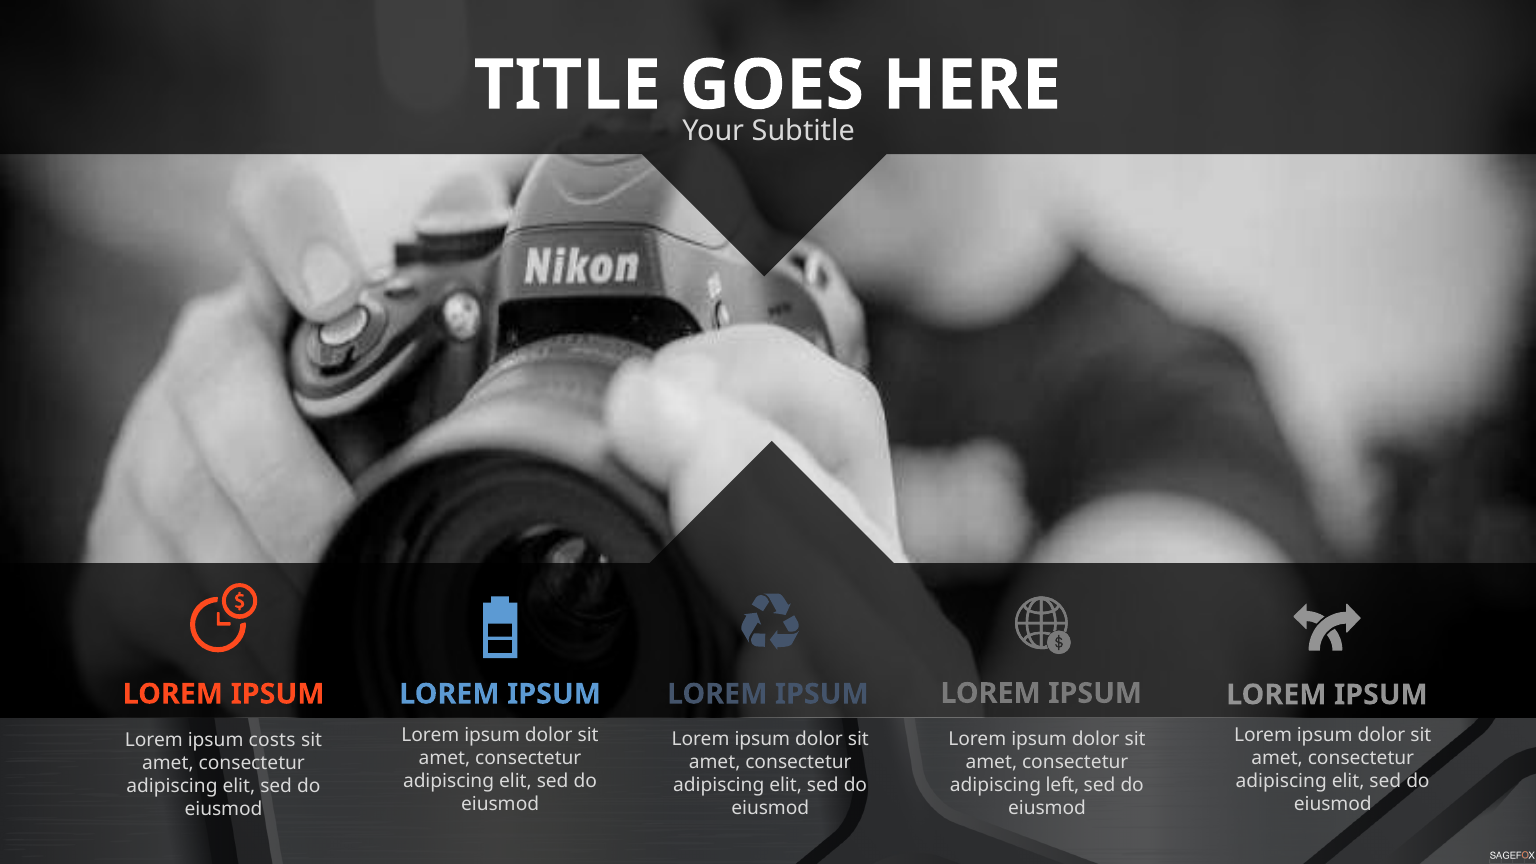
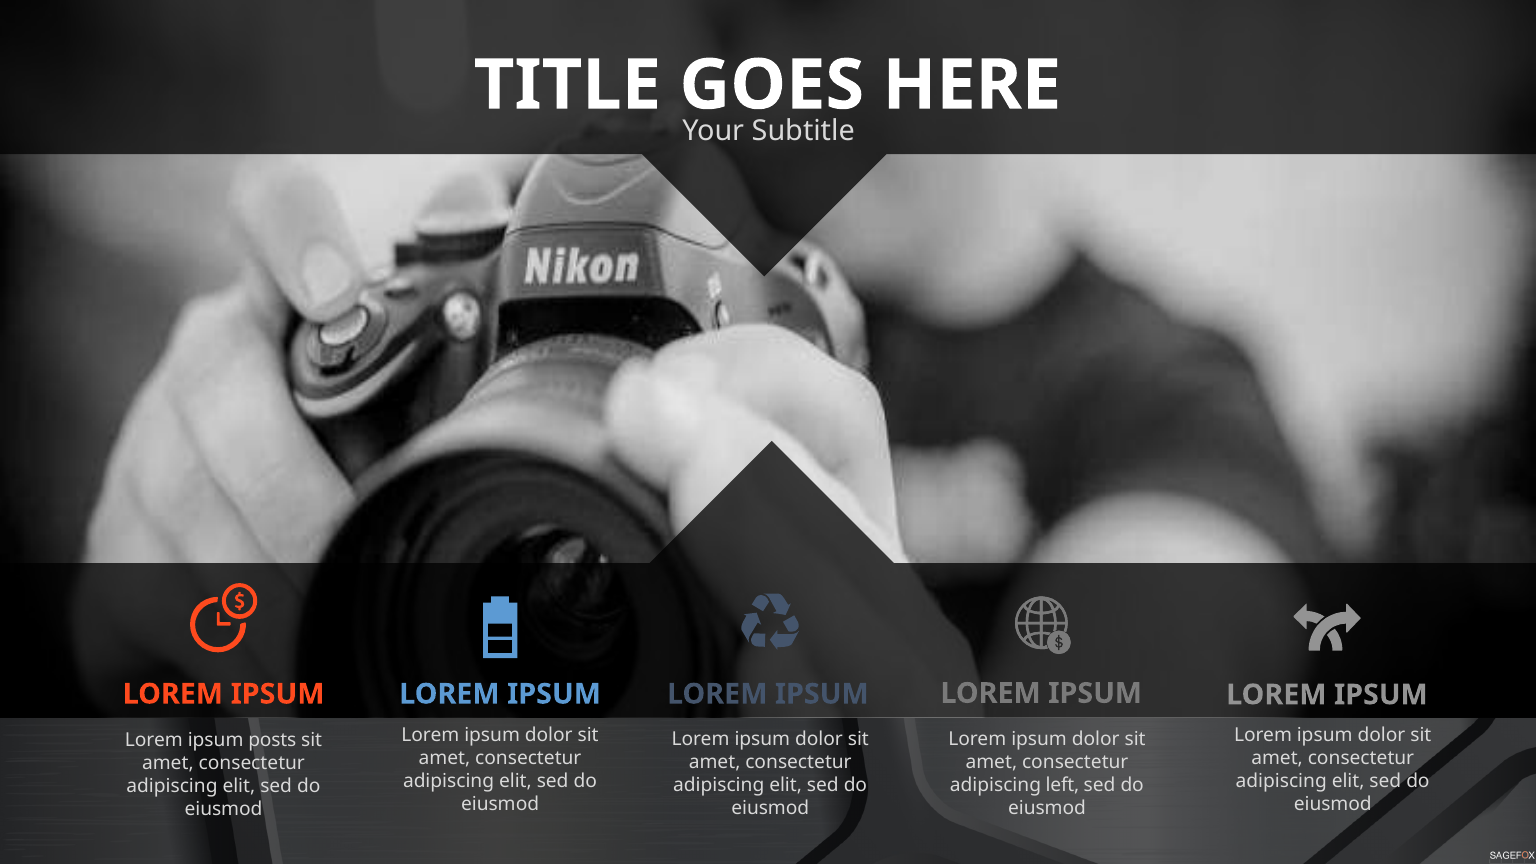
costs: costs -> posts
